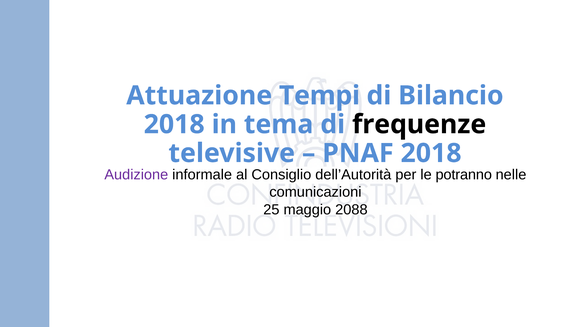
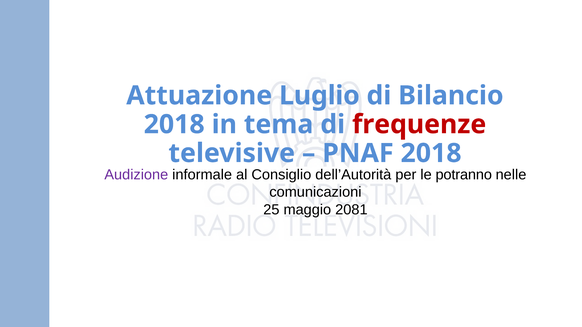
Tempi: Tempi -> Luglio
frequenze colour: black -> red
2088: 2088 -> 2081
